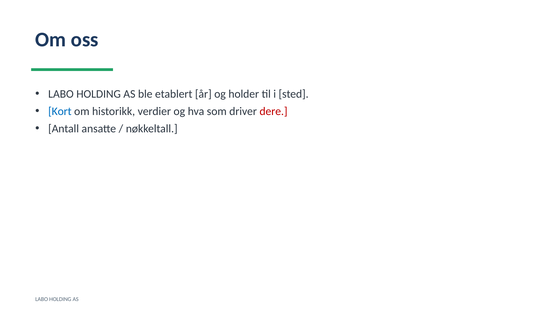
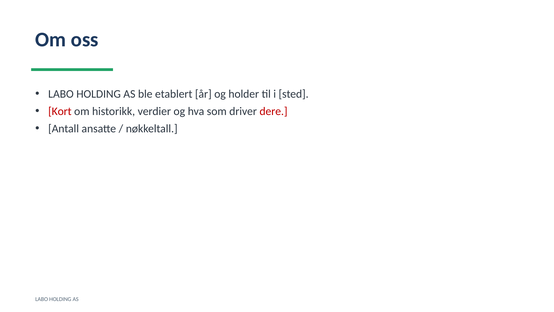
Kort colour: blue -> red
